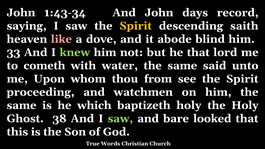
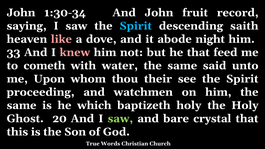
1:43-34: 1:43-34 -> 1:30-34
days: days -> fruit
Spirit at (136, 26) colour: yellow -> light blue
blind: blind -> night
knew colour: light green -> pink
lord: lord -> feed
from: from -> their
38: 38 -> 20
looked: looked -> crystal
